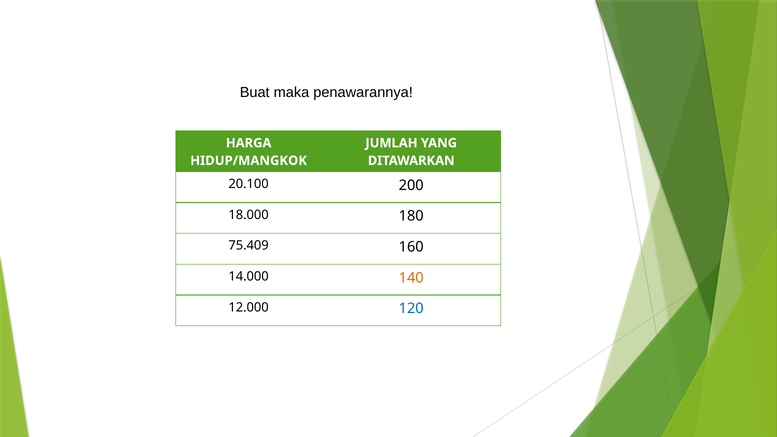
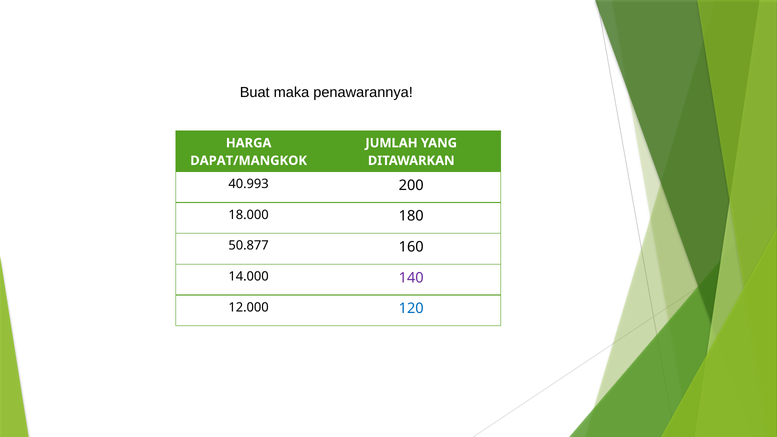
HIDUP/MANGKOK: HIDUP/MANGKOK -> DAPAT/MANGKOK
20.100: 20.100 -> 40.993
75.409: 75.409 -> 50.877
140 colour: orange -> purple
